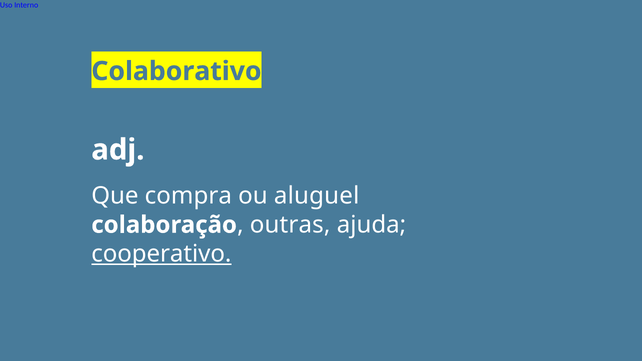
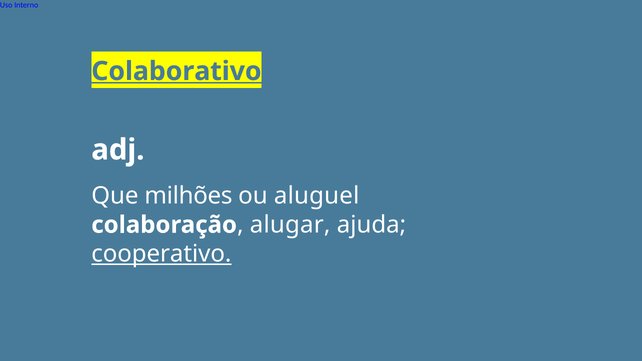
Colaborativo underline: none -> present
compra: compra -> milhões
outras: outras -> alugar
